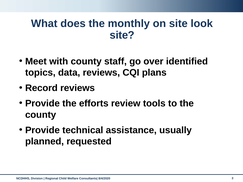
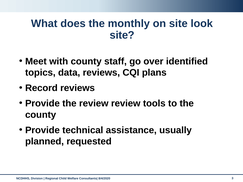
the efforts: efforts -> review
